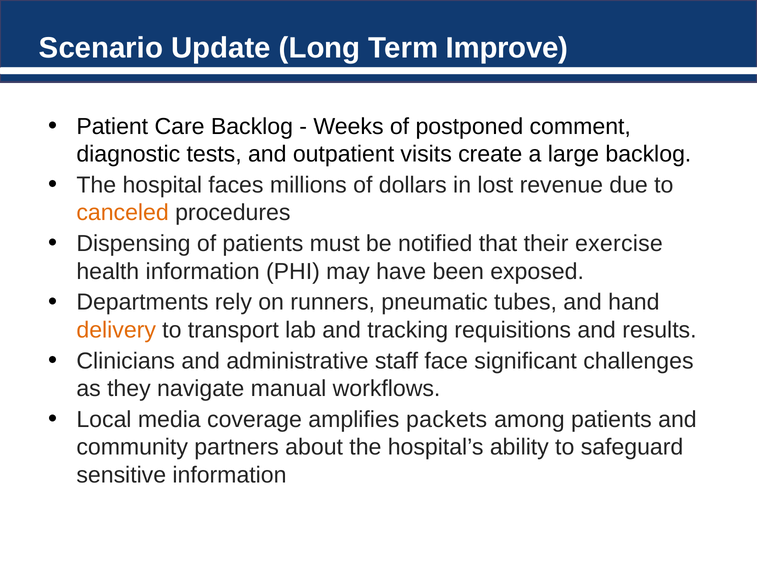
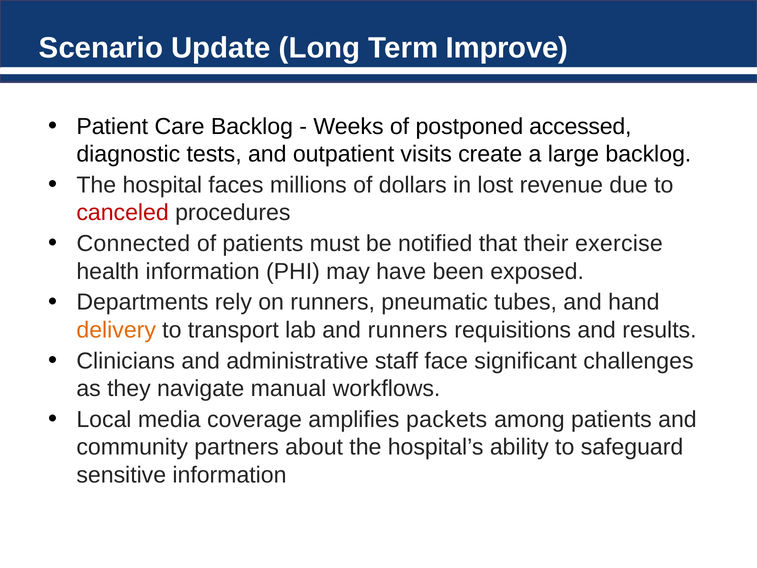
comment: comment -> accessed
canceled colour: orange -> red
Dispensing: Dispensing -> Connected
and tracking: tracking -> runners
